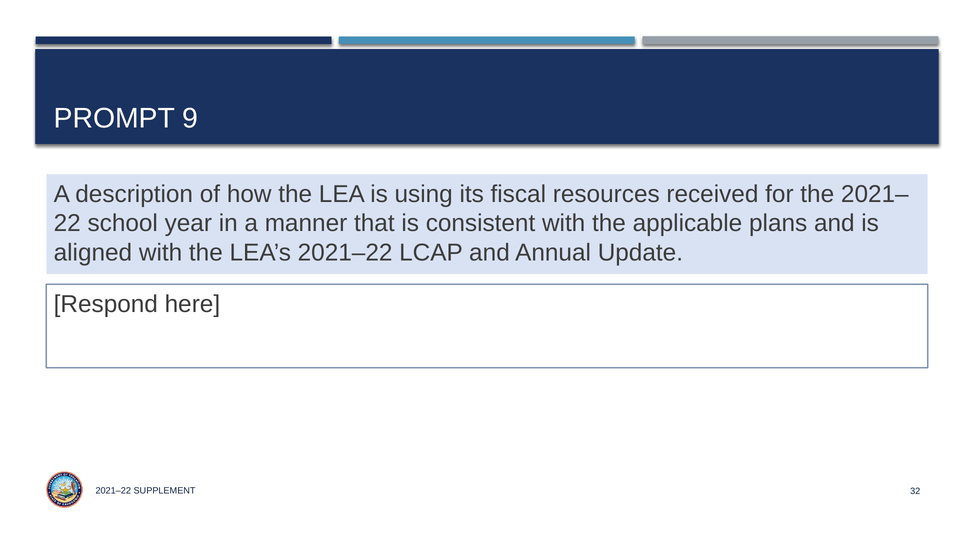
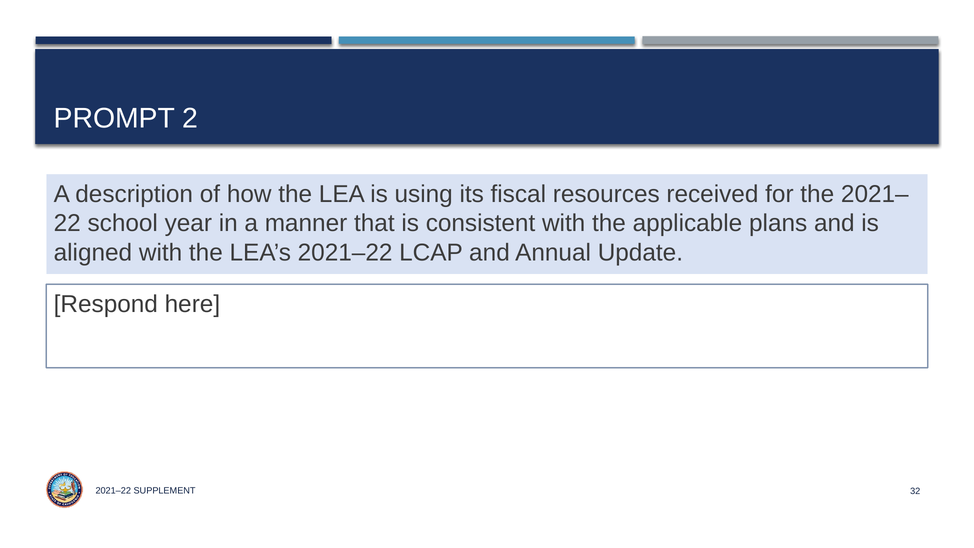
9: 9 -> 2
